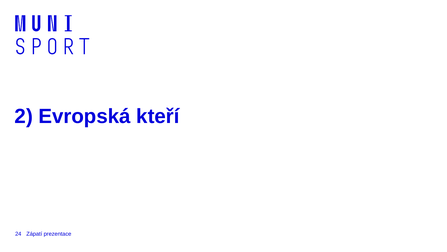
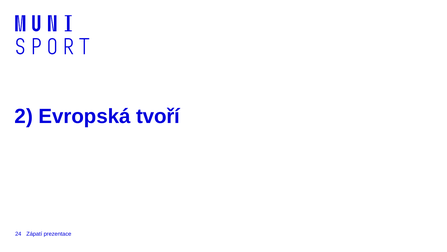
kteří: kteří -> tvoří
